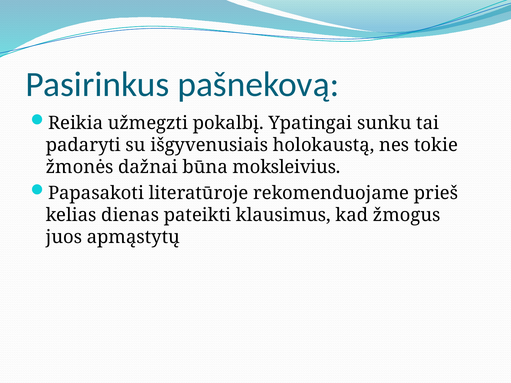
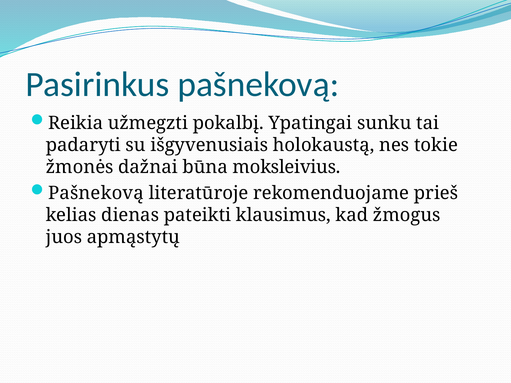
Papasakoti at (96, 193): Papasakoti -> Pašnekovą
